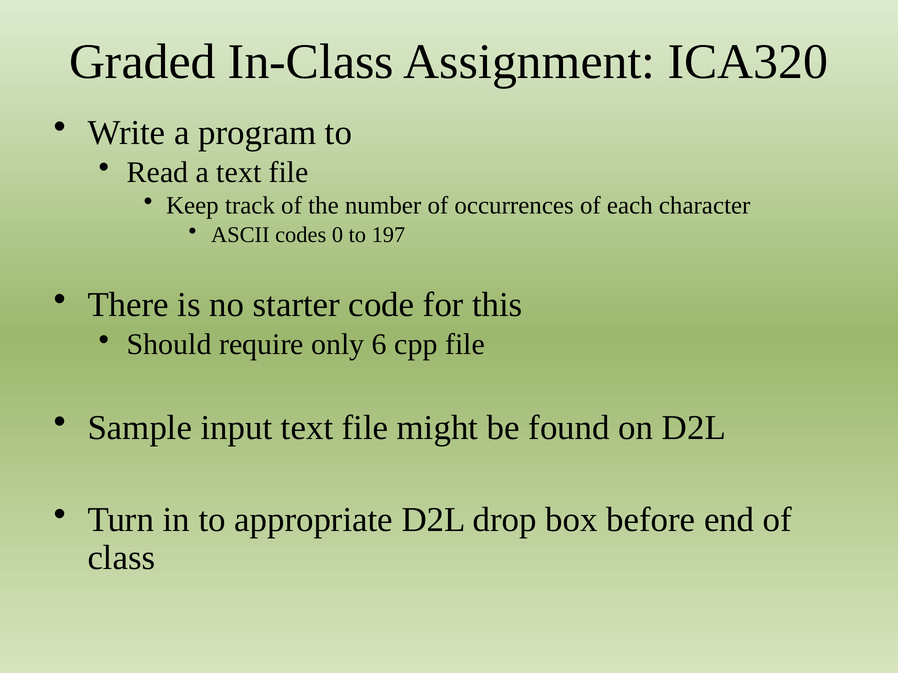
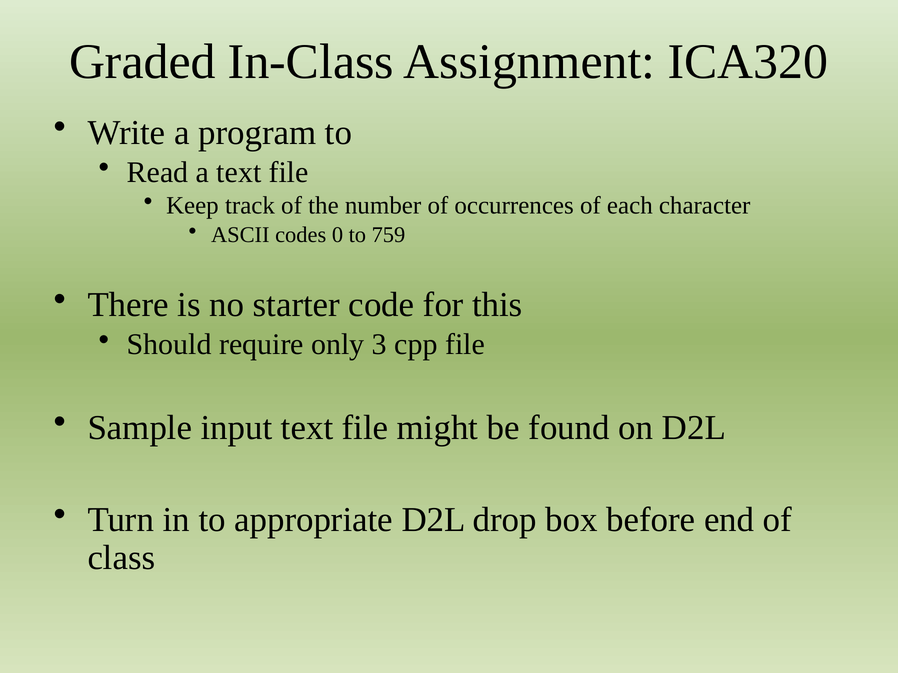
197: 197 -> 759
6: 6 -> 3
